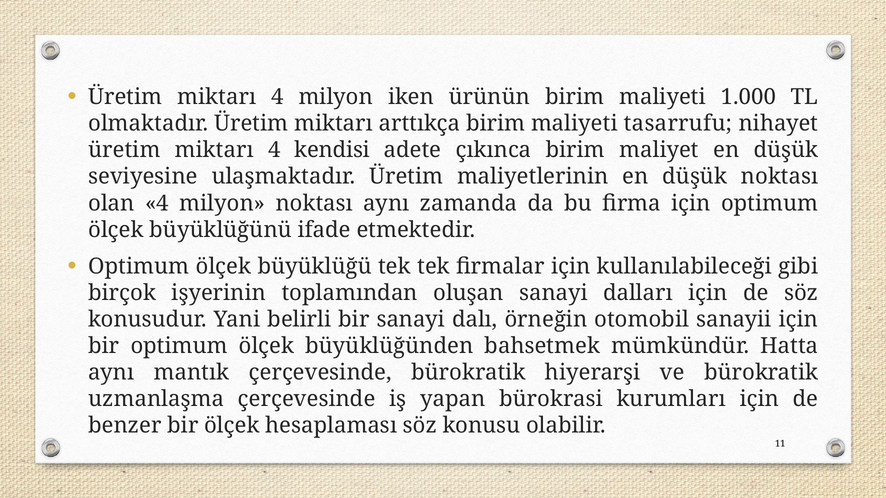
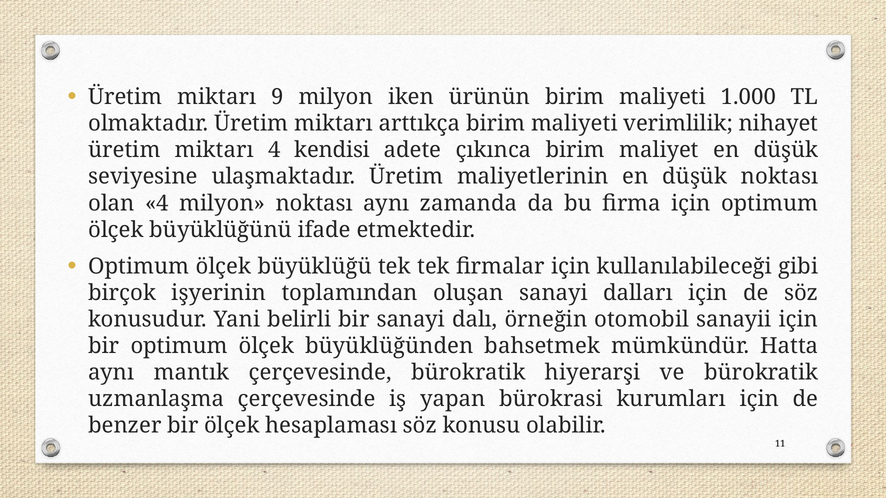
4 at (277, 97): 4 -> 9
tasarrufu: tasarrufu -> verimlilik
